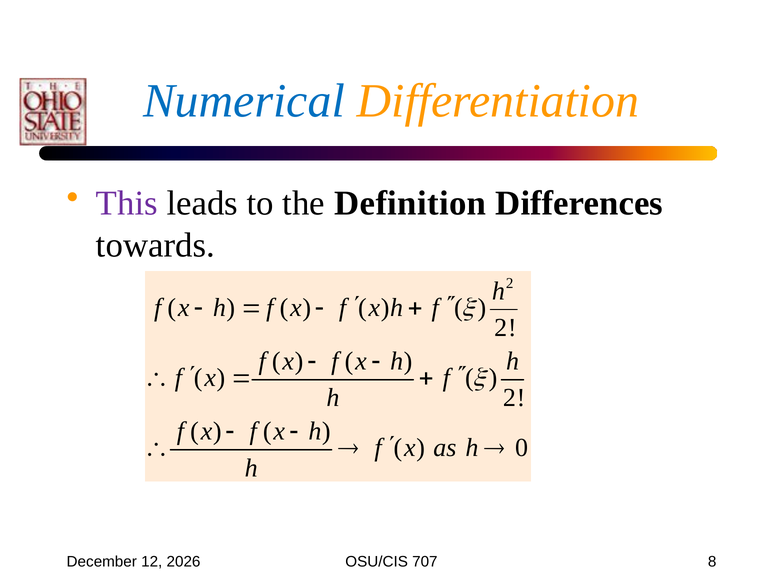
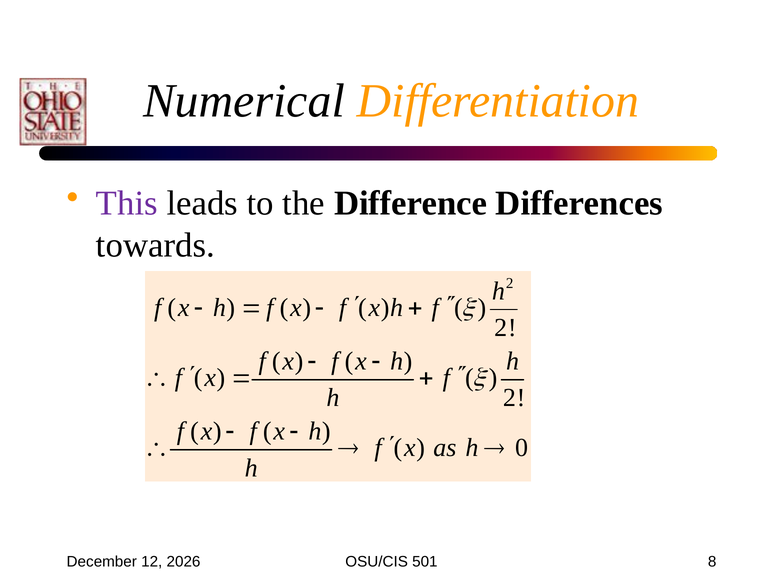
Numerical colour: blue -> black
Definition: Definition -> Difference
707: 707 -> 501
